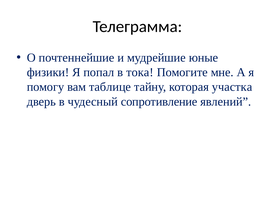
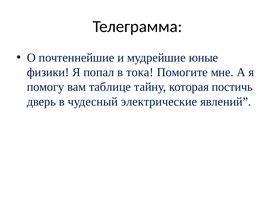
участка: участка -> постичь
сопротивление: сопротивление -> электрические
